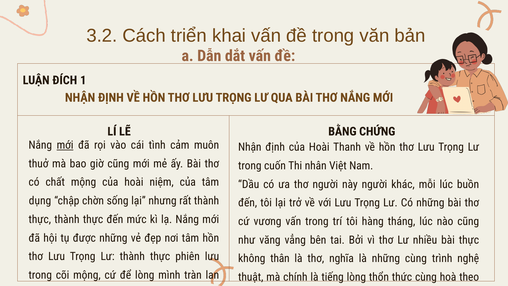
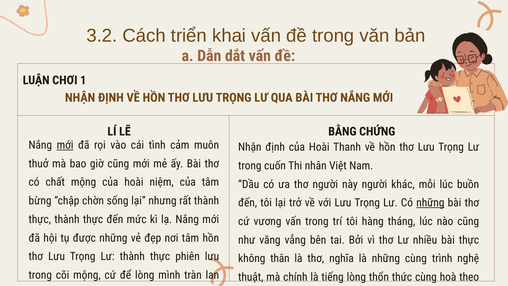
ĐÍCH: ĐÍCH -> CHƠI
dụng: dụng -> bừng
những at (430, 203) underline: none -> present
